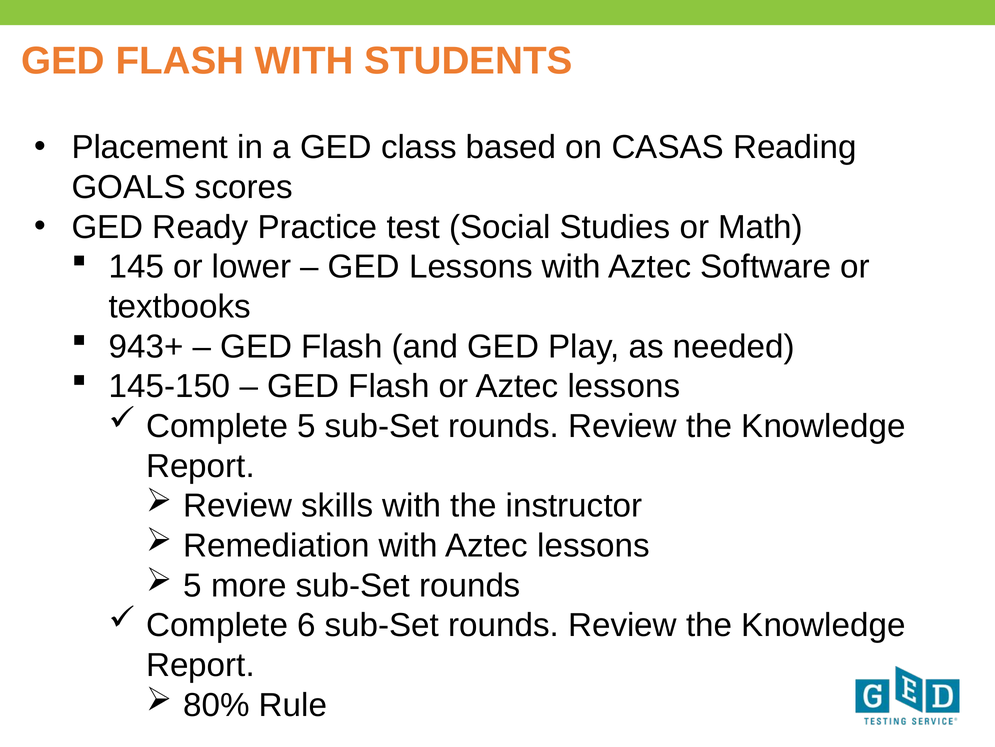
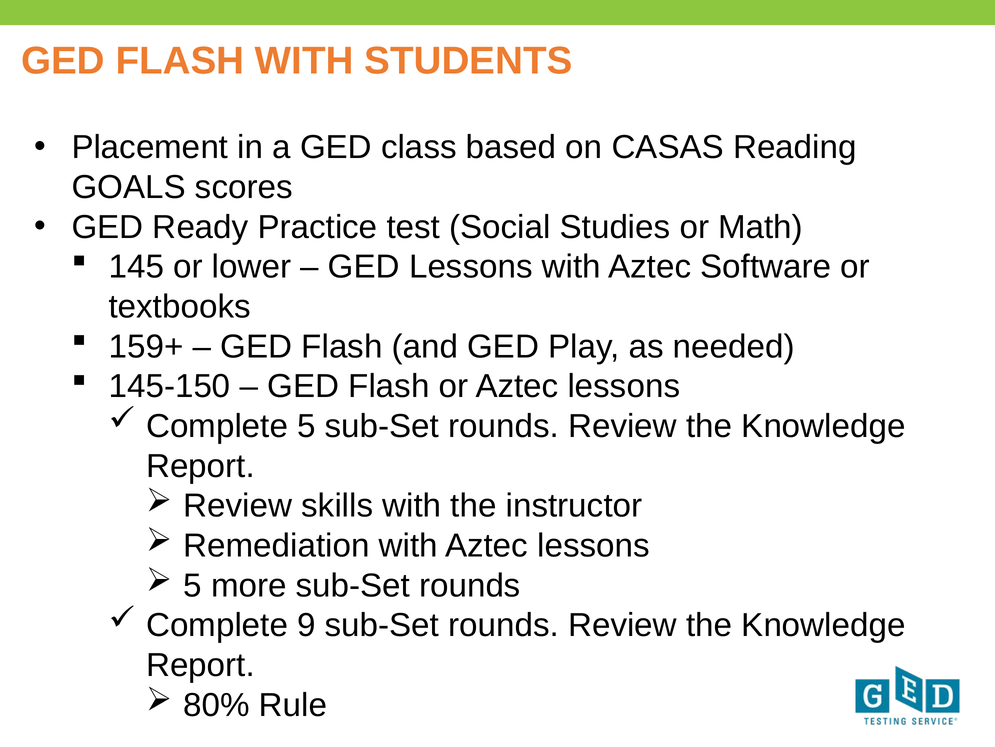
943+: 943+ -> 159+
6: 6 -> 9
